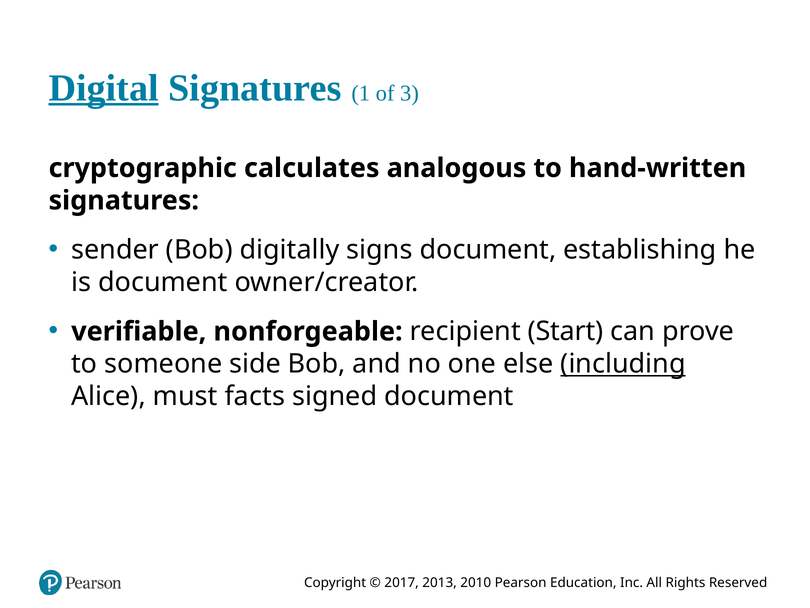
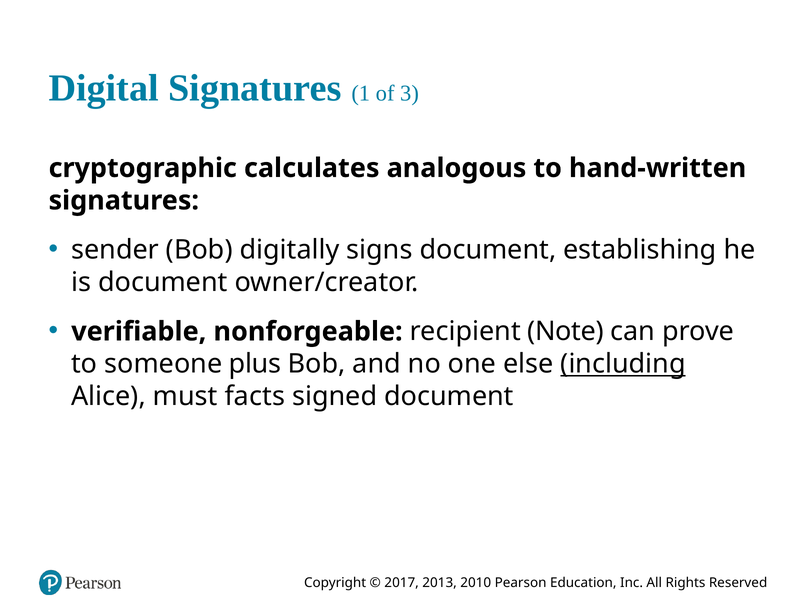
Digital underline: present -> none
Start: Start -> Note
side: side -> plus
